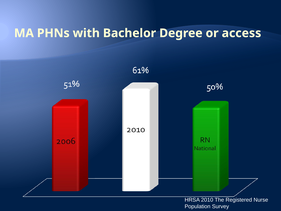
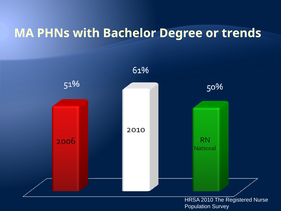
access: access -> trends
